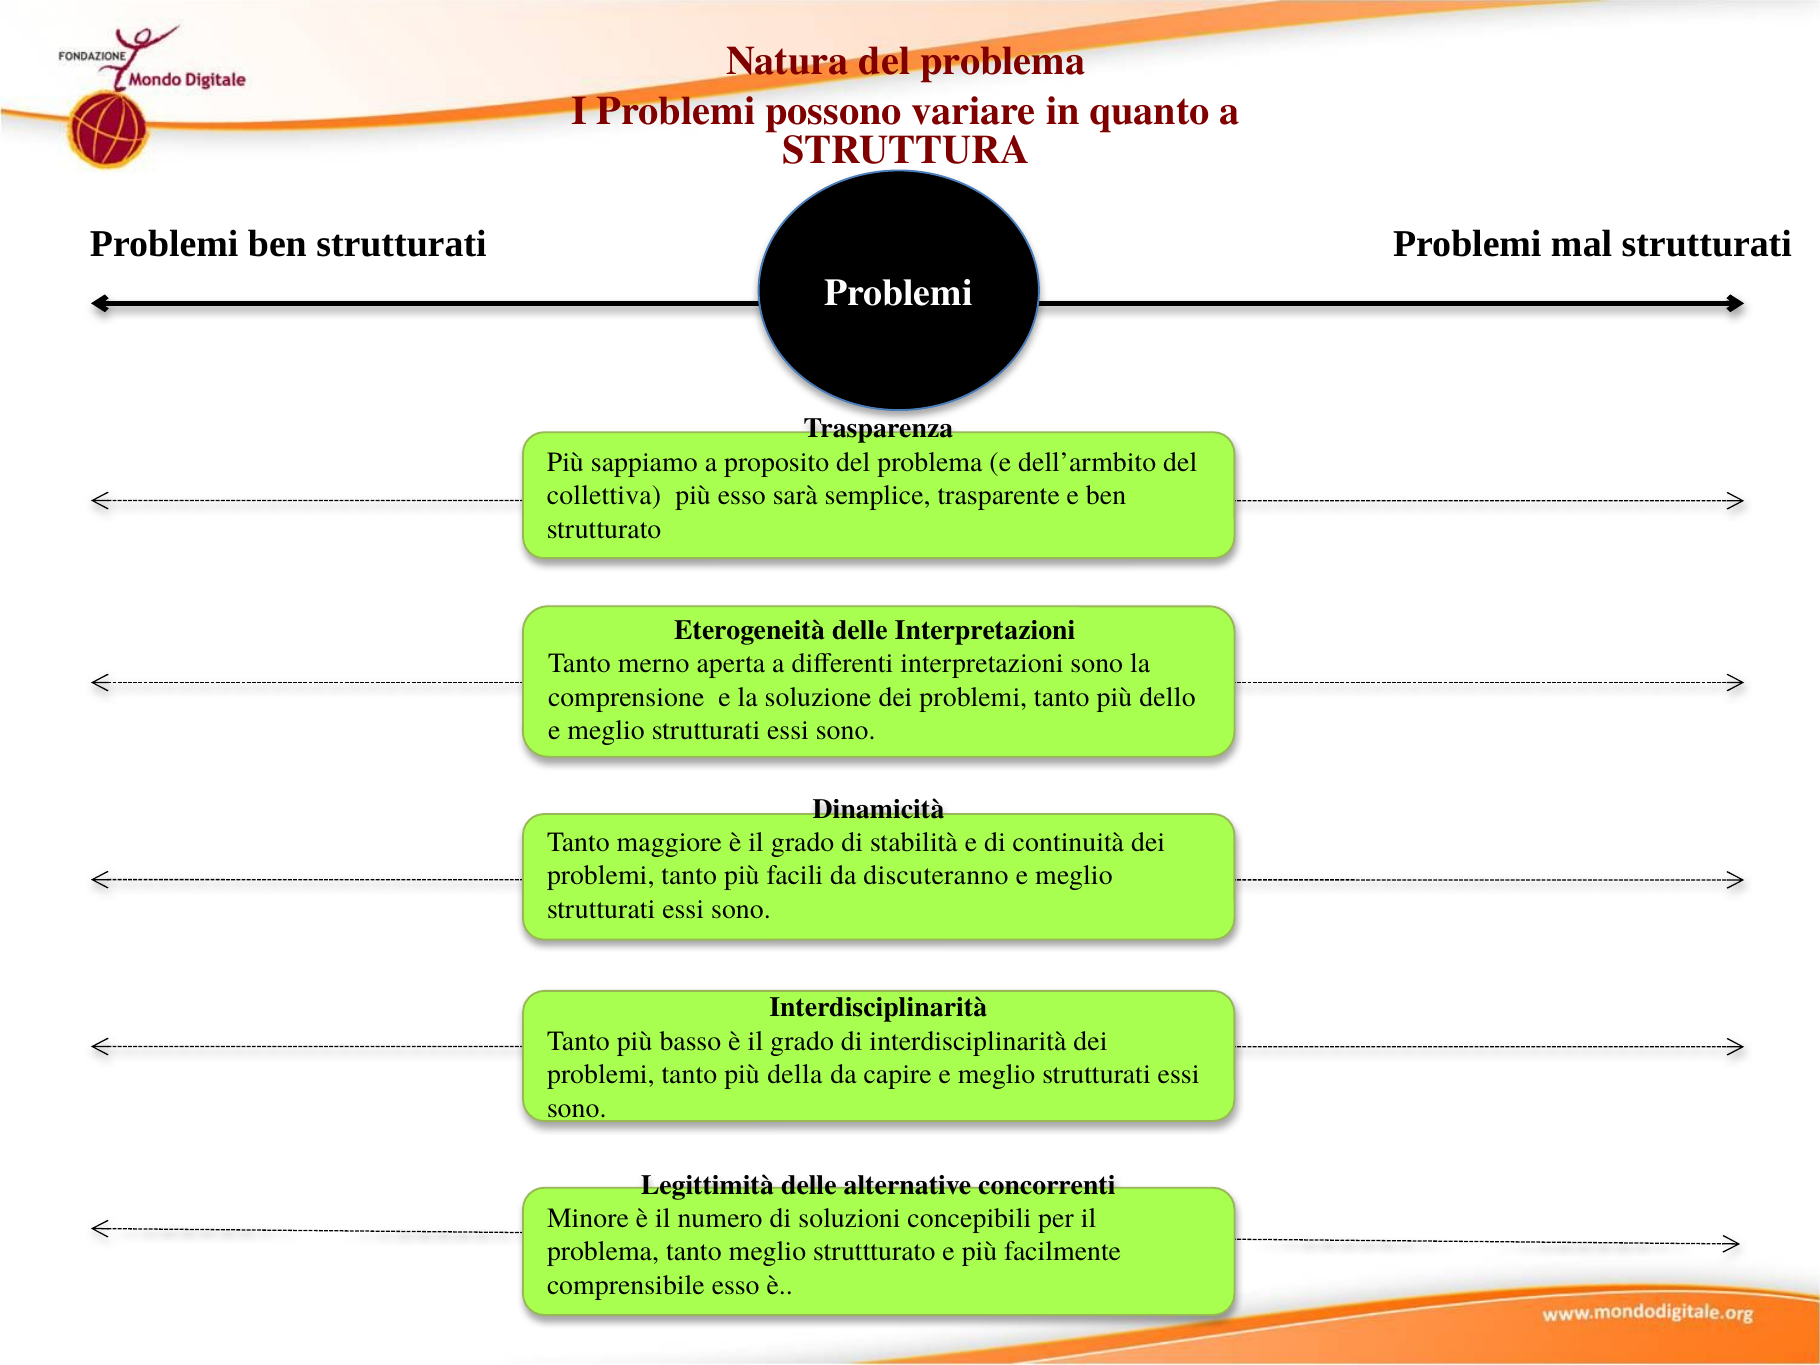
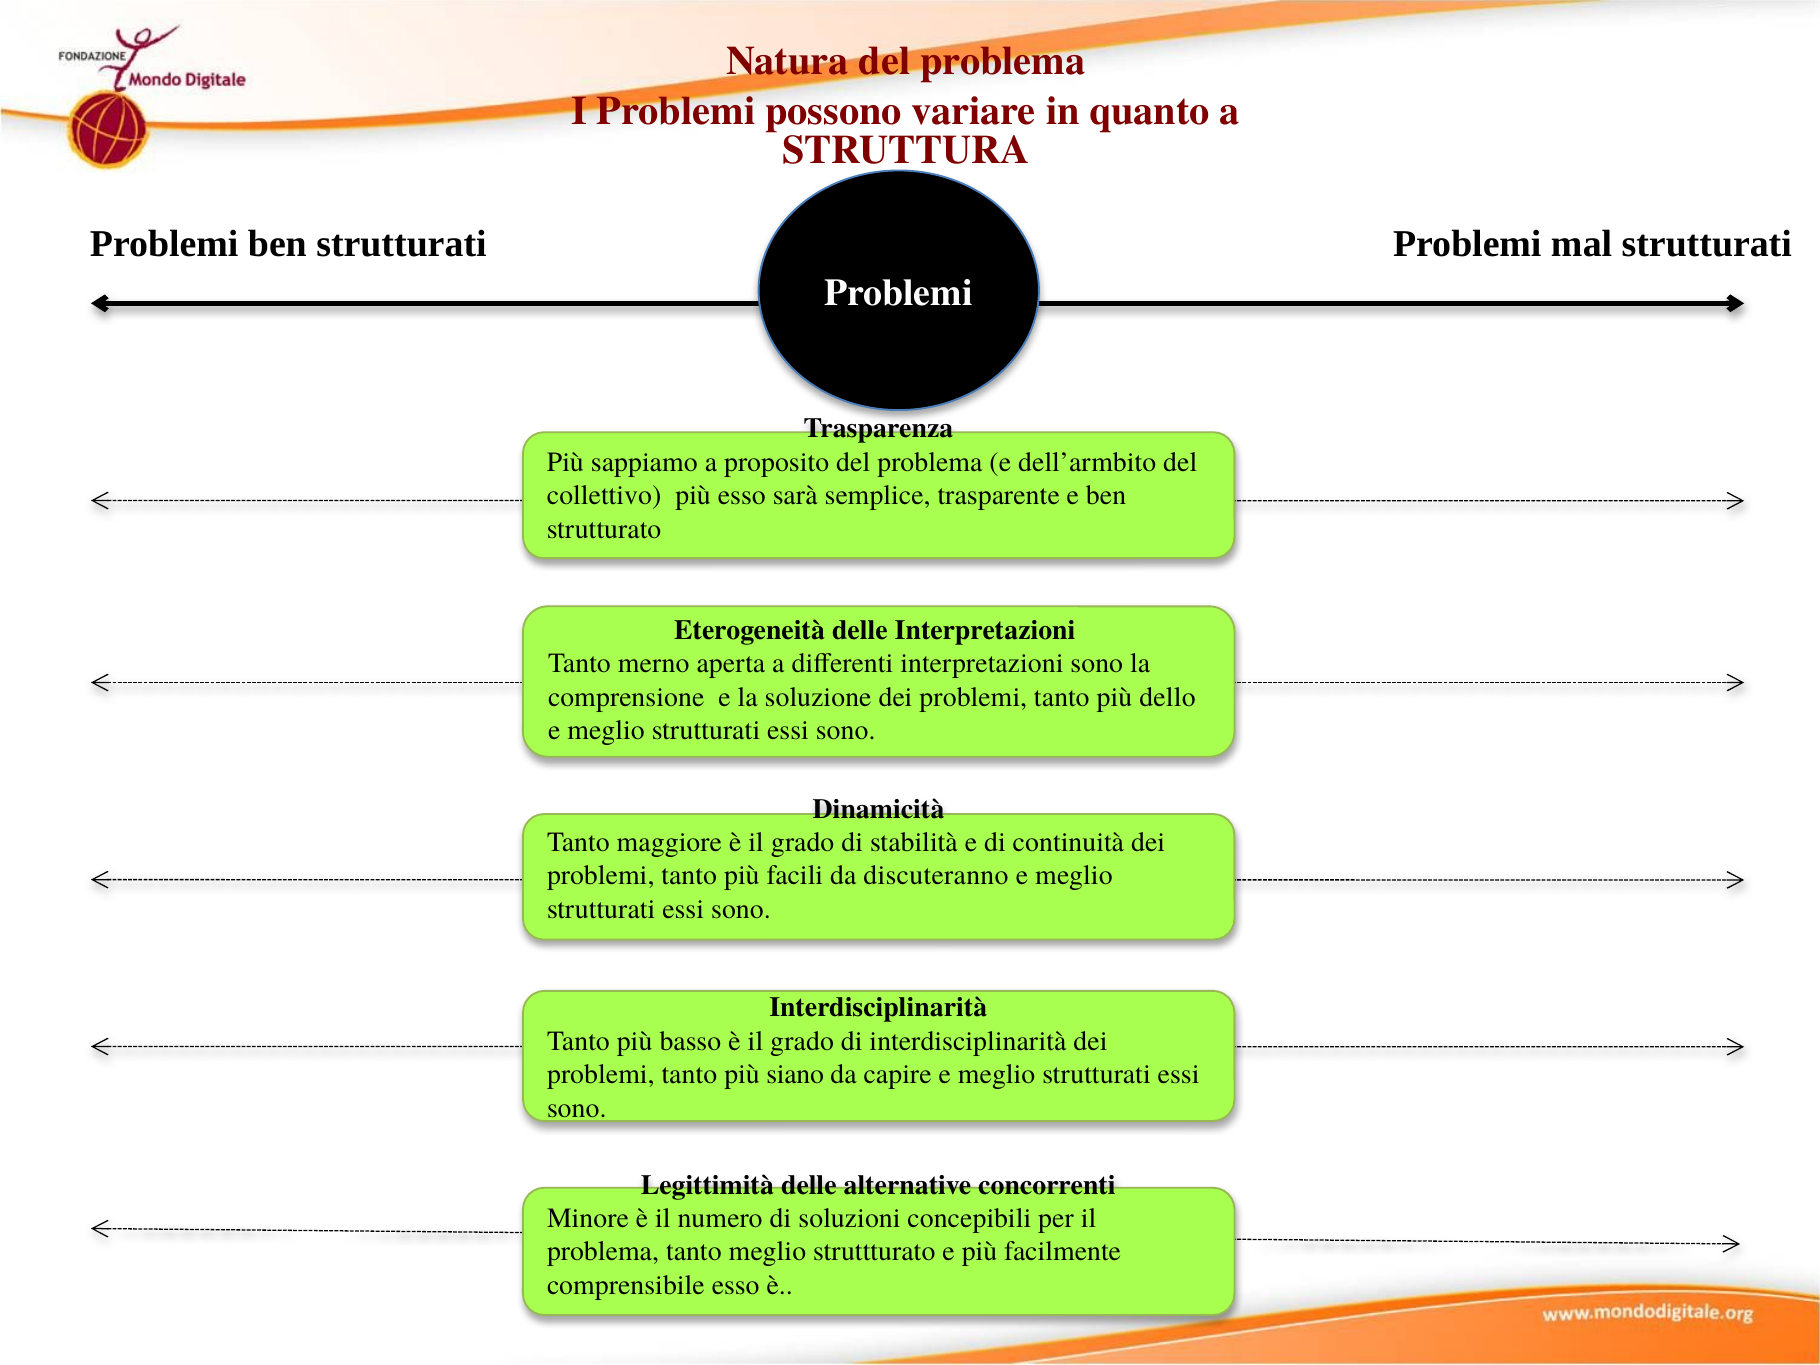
collettiva: collettiva -> collettivo
della: della -> siano
